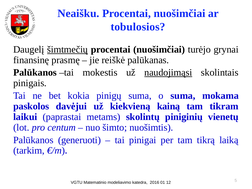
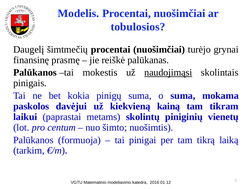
Neaišku: Neaišku -> Modelis
šimtmečių underline: present -> none
generuoti: generuoti -> formuoja
